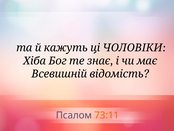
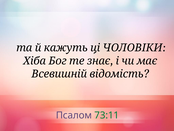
73:11 colour: orange -> green
